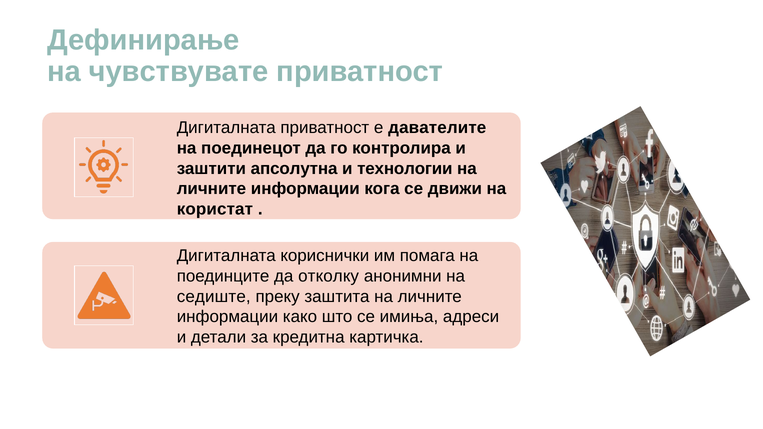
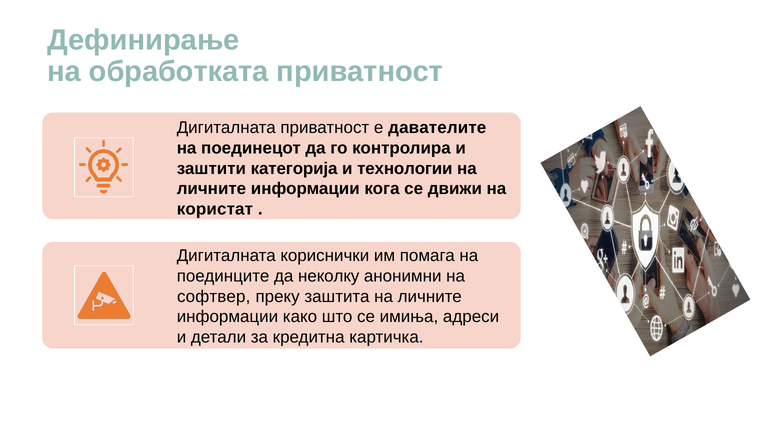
чувствувате: чувствувате -> обработката
апсолутна: апсолутна -> категорија
отколку: отколку -> неколку
седиште: седиште -> софтвер
